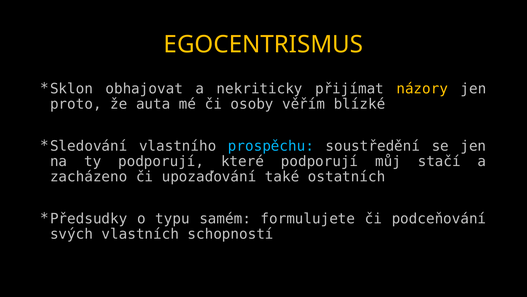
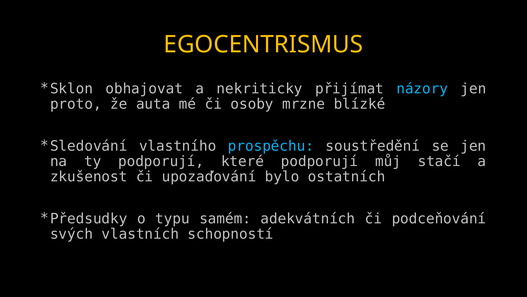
názory colour: yellow -> light blue
věřím: věřím -> mrzne
zacházeno: zacházeno -> zkušenost
také: také -> bylo
formulujete: formulujete -> adekvátních
